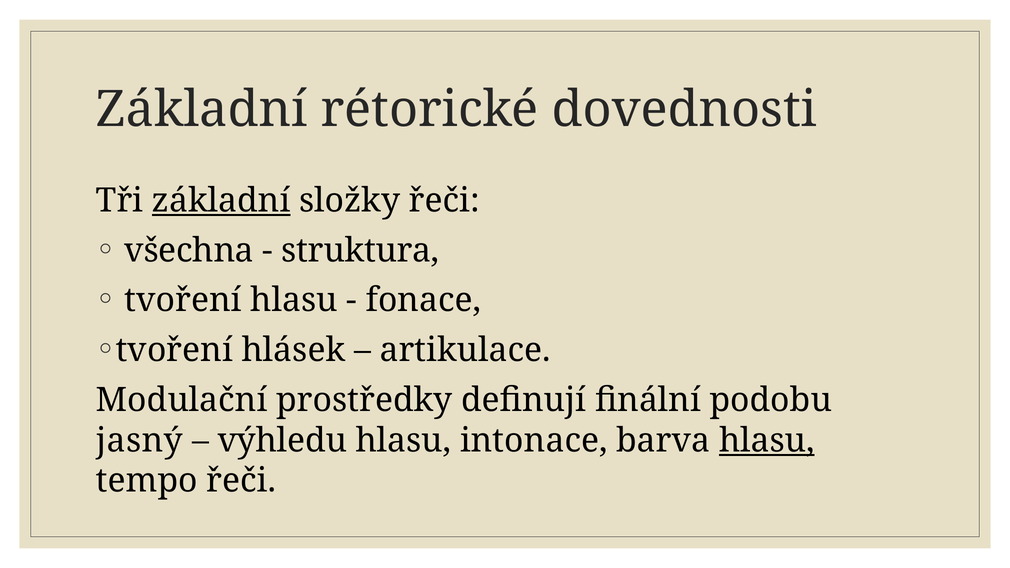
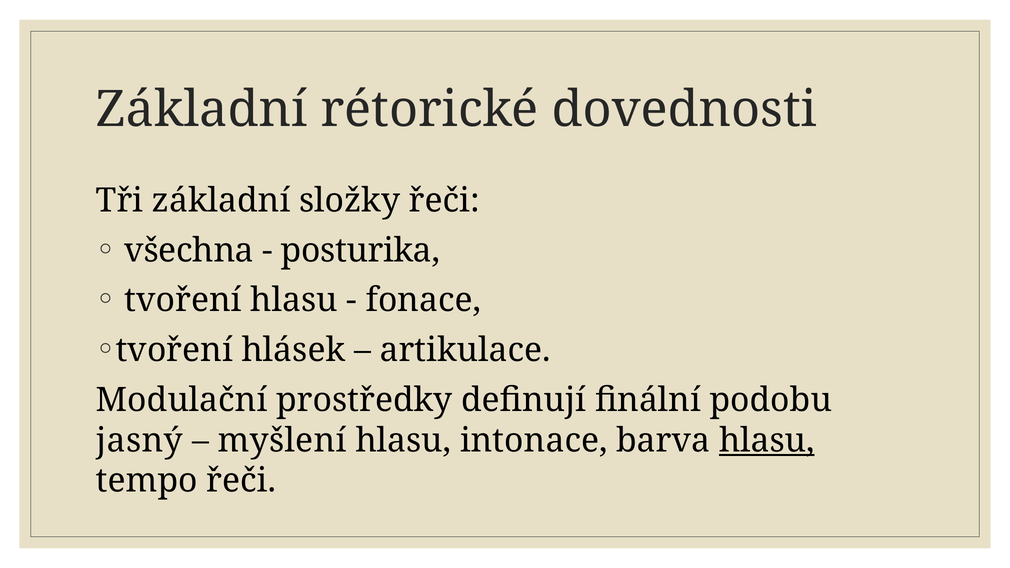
základní at (221, 201) underline: present -> none
struktura: struktura -> posturika
výhledu: výhledu -> myšlení
